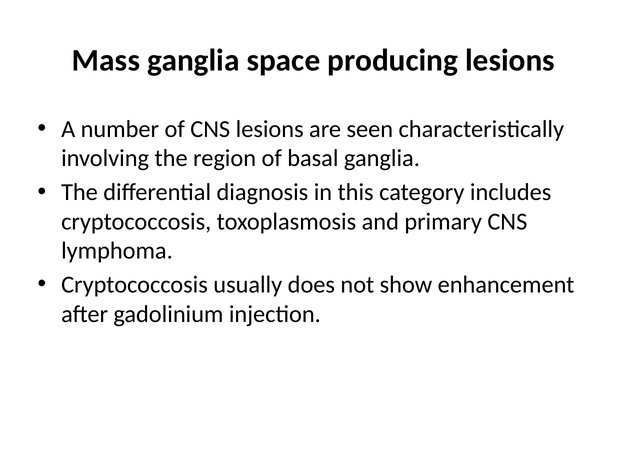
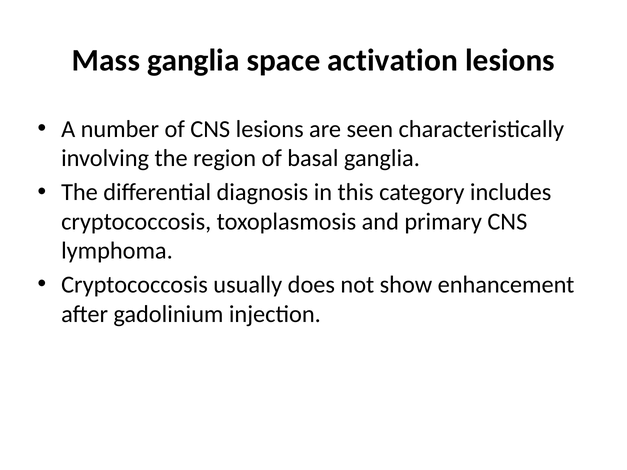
producing: producing -> activation
